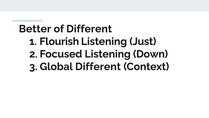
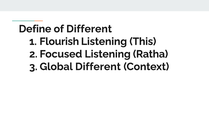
Better: Better -> Define
Just: Just -> This
Down: Down -> Ratha
